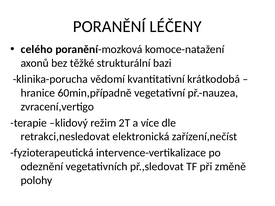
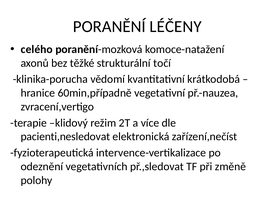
bazi: bazi -> točí
retrakci,nesledovat: retrakci,nesledovat -> pacienti,nesledovat
